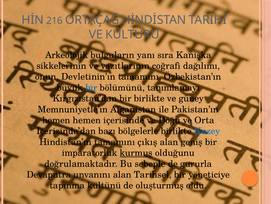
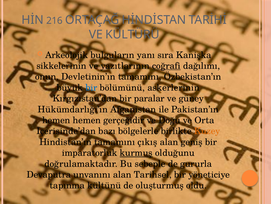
coğrafi underline: none -> present
tanımlamayı: tanımlamayı -> askerlerinin
bir birlikte: birlikte -> paralar
Memnuniyetle’ın: Memnuniyetle’ın -> Hükümdarlığı’ın
içerisinde: içerisinde -> gerçeğidir
Kuzey colour: blue -> orange
